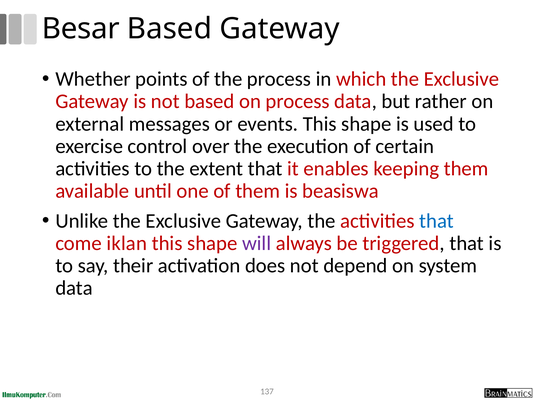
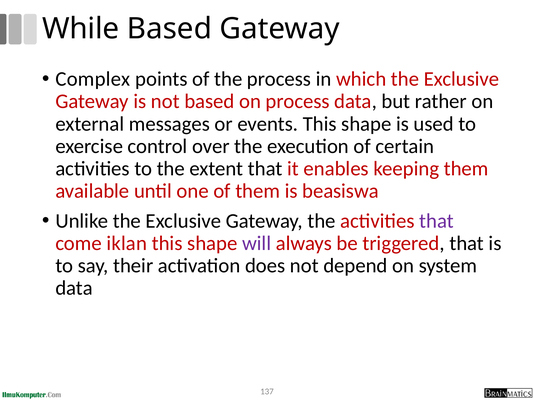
Besar: Besar -> While
Whether: Whether -> Complex
that at (437, 221) colour: blue -> purple
